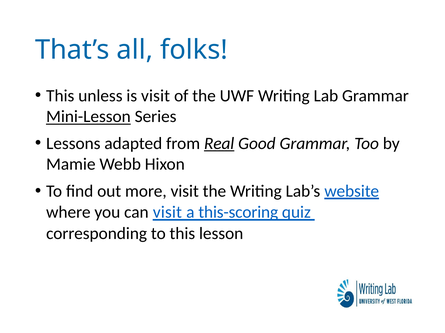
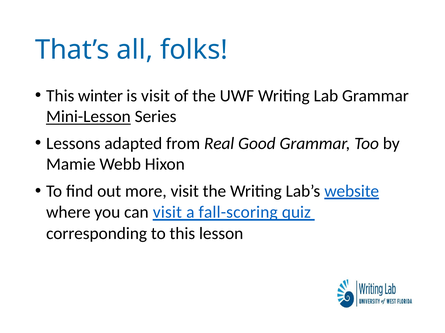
unless: unless -> winter
Real underline: present -> none
this-scoring: this-scoring -> fall-scoring
